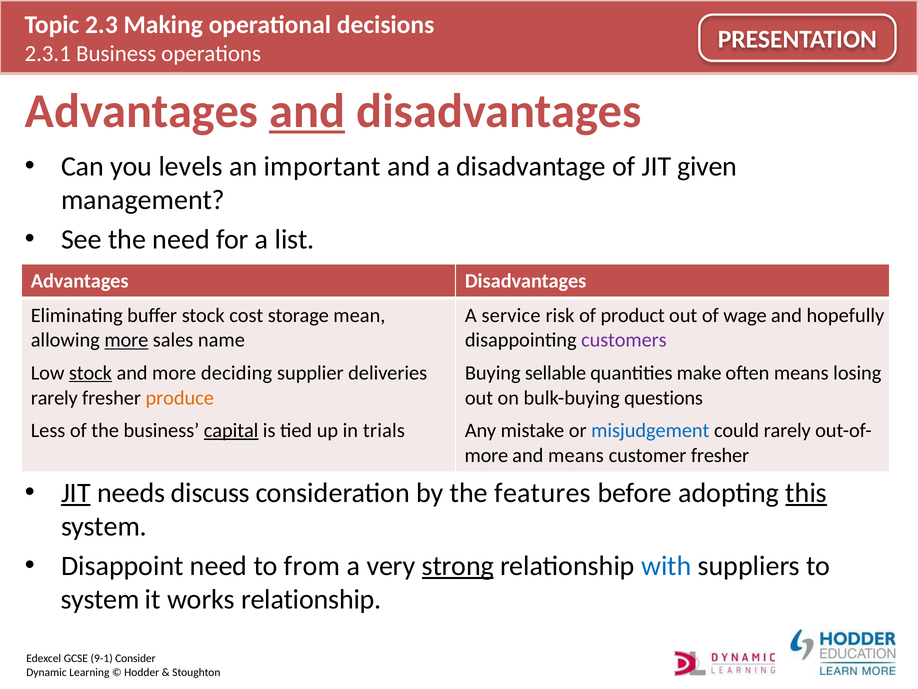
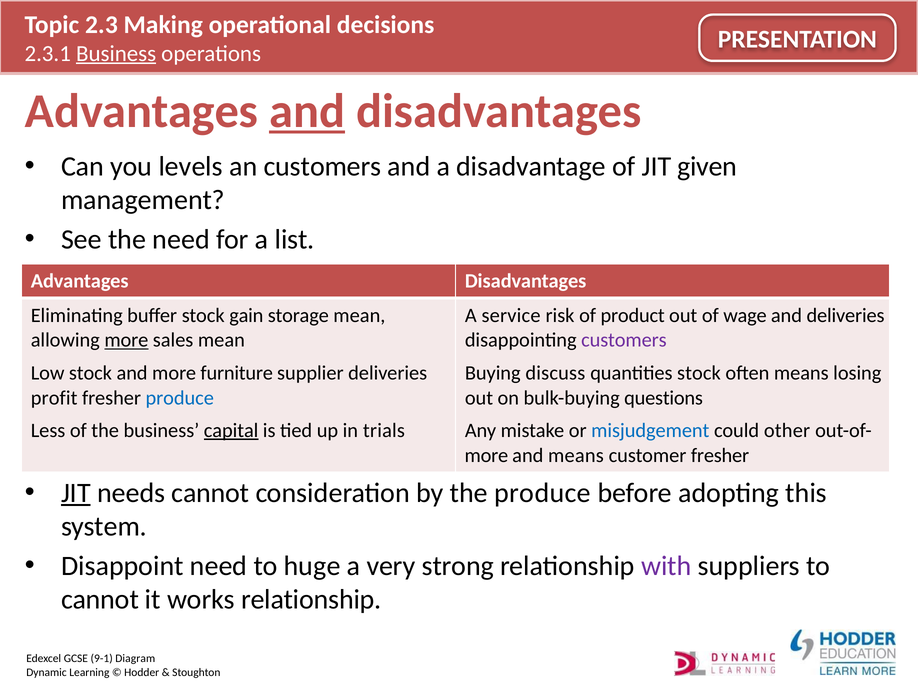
Business at (116, 53) underline: none -> present
an important: important -> customers
cost: cost -> gain
and hopefully: hopefully -> deliveries
sales name: name -> mean
stock at (90, 373) underline: present -> none
deciding: deciding -> furniture
sellable: sellable -> discuss
quantities make: make -> stock
rarely at (54, 398): rarely -> profit
produce at (180, 398) colour: orange -> blue
could rarely: rarely -> other
needs discuss: discuss -> cannot
the features: features -> produce
this underline: present -> none
from: from -> huge
strong underline: present -> none
with colour: blue -> purple
system at (100, 599): system -> cannot
Consider: Consider -> Diagram
